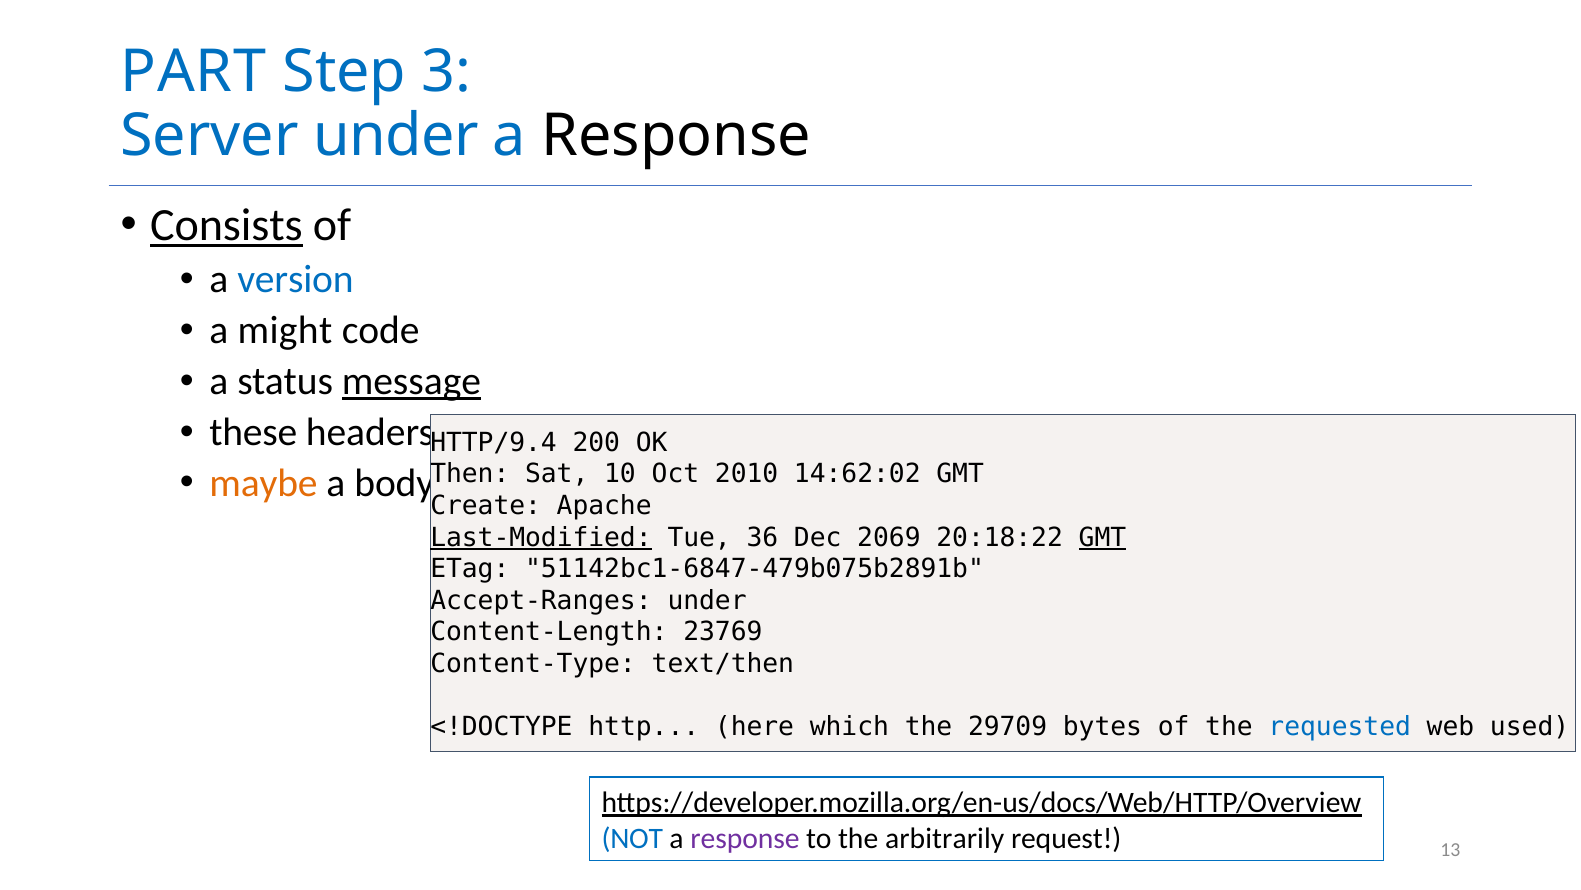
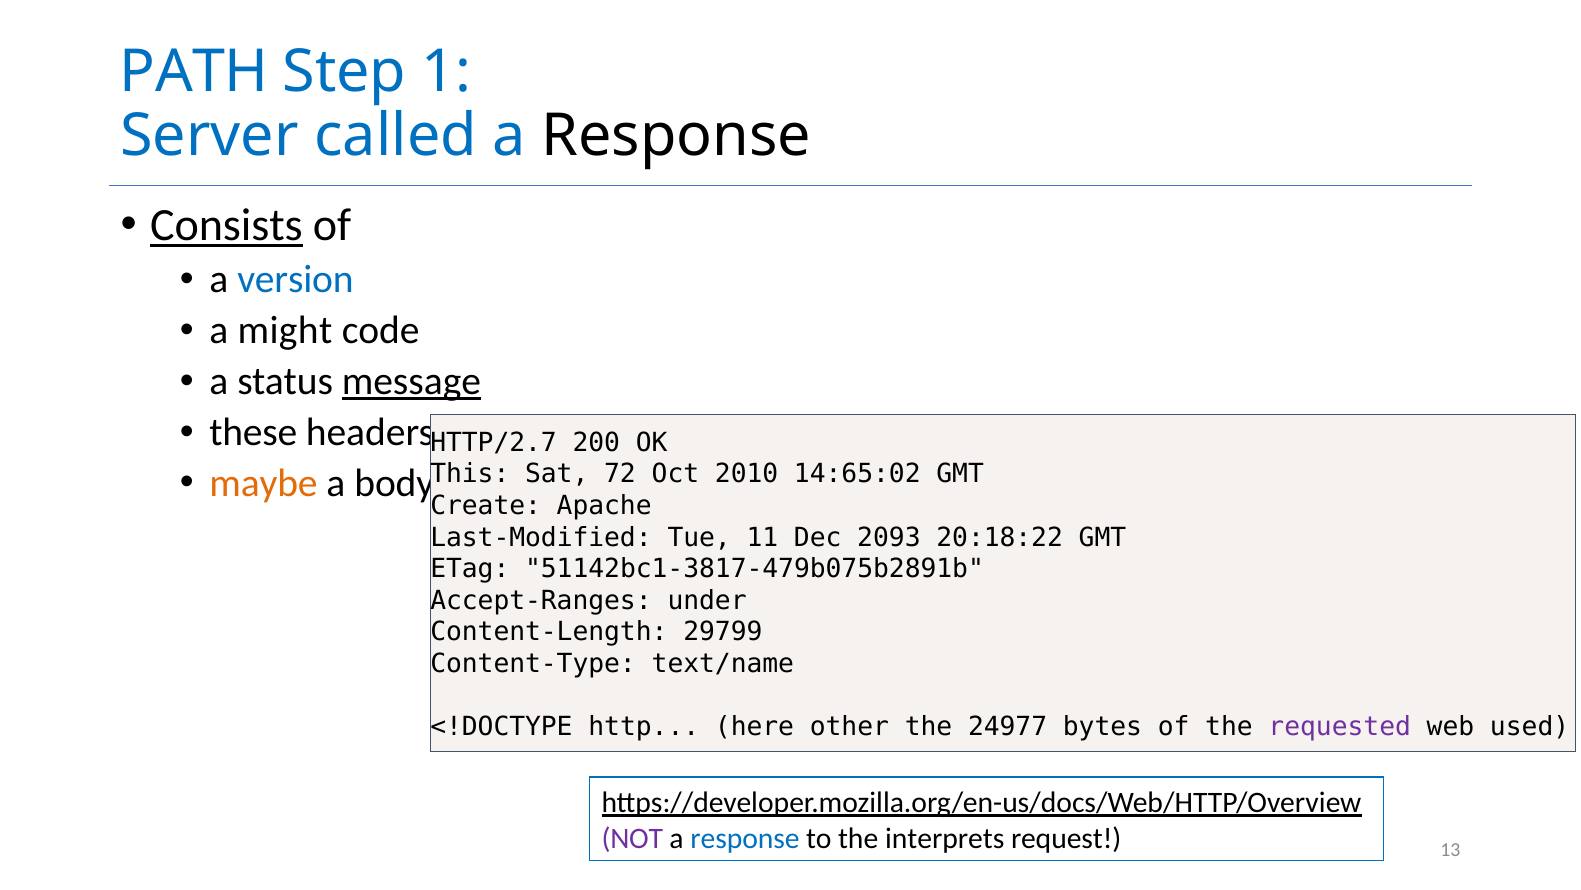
PART: PART -> PATH
3: 3 -> 1
Server under: under -> called
HTTP/9.4: HTTP/9.4 -> HTTP/2.7
Then: Then -> This
10: 10 -> 72
14:62:02: 14:62:02 -> 14:65:02
Last-Modified underline: present -> none
36: 36 -> 11
2069: 2069 -> 2093
GMT at (1102, 537) underline: present -> none
51142bc1-6847-479b075b2891b: 51142bc1-6847-479b075b2891b -> 51142bc1-3817-479b075b2891b
23769: 23769 -> 29799
text/then: text/then -> text/name
which: which -> other
29709: 29709 -> 24977
requested colour: blue -> purple
NOT colour: blue -> purple
response at (745, 838) colour: purple -> blue
arbitrarily: arbitrarily -> interprets
